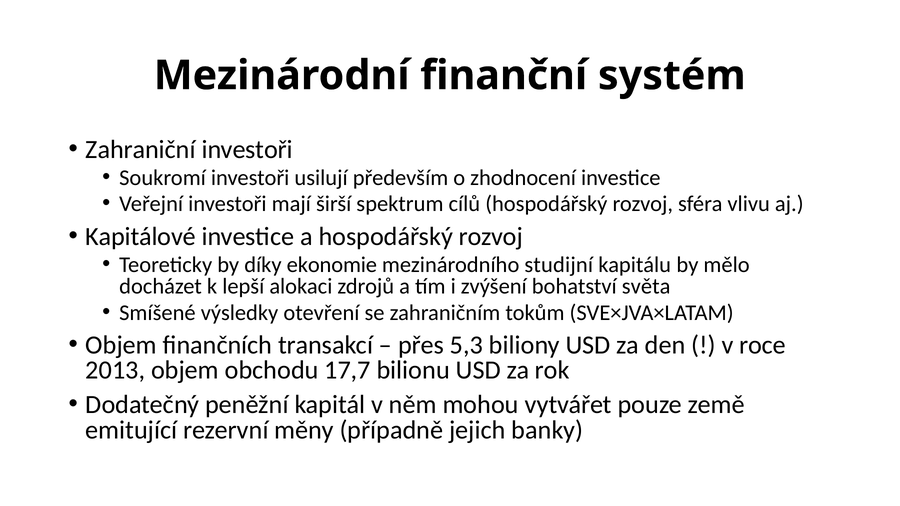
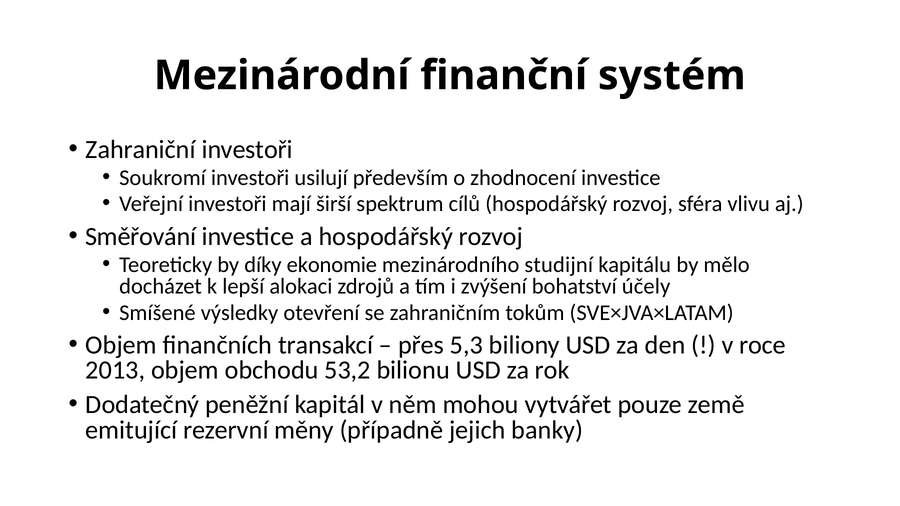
Kapitálové: Kapitálové -> Směřování
světa: světa -> účely
17,7: 17,7 -> 53,2
